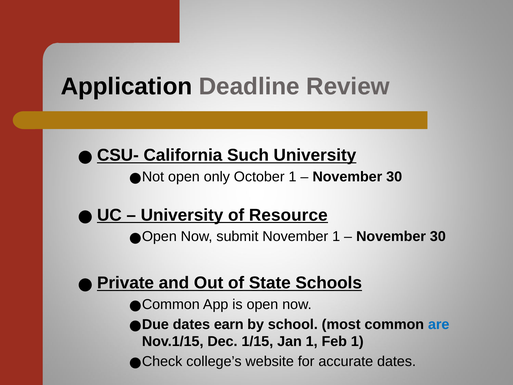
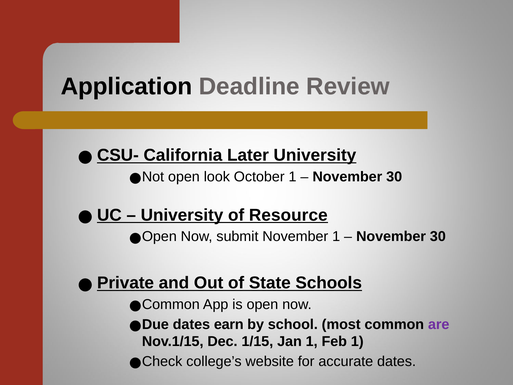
Such: Such -> Later
only: only -> look
are colour: blue -> purple
